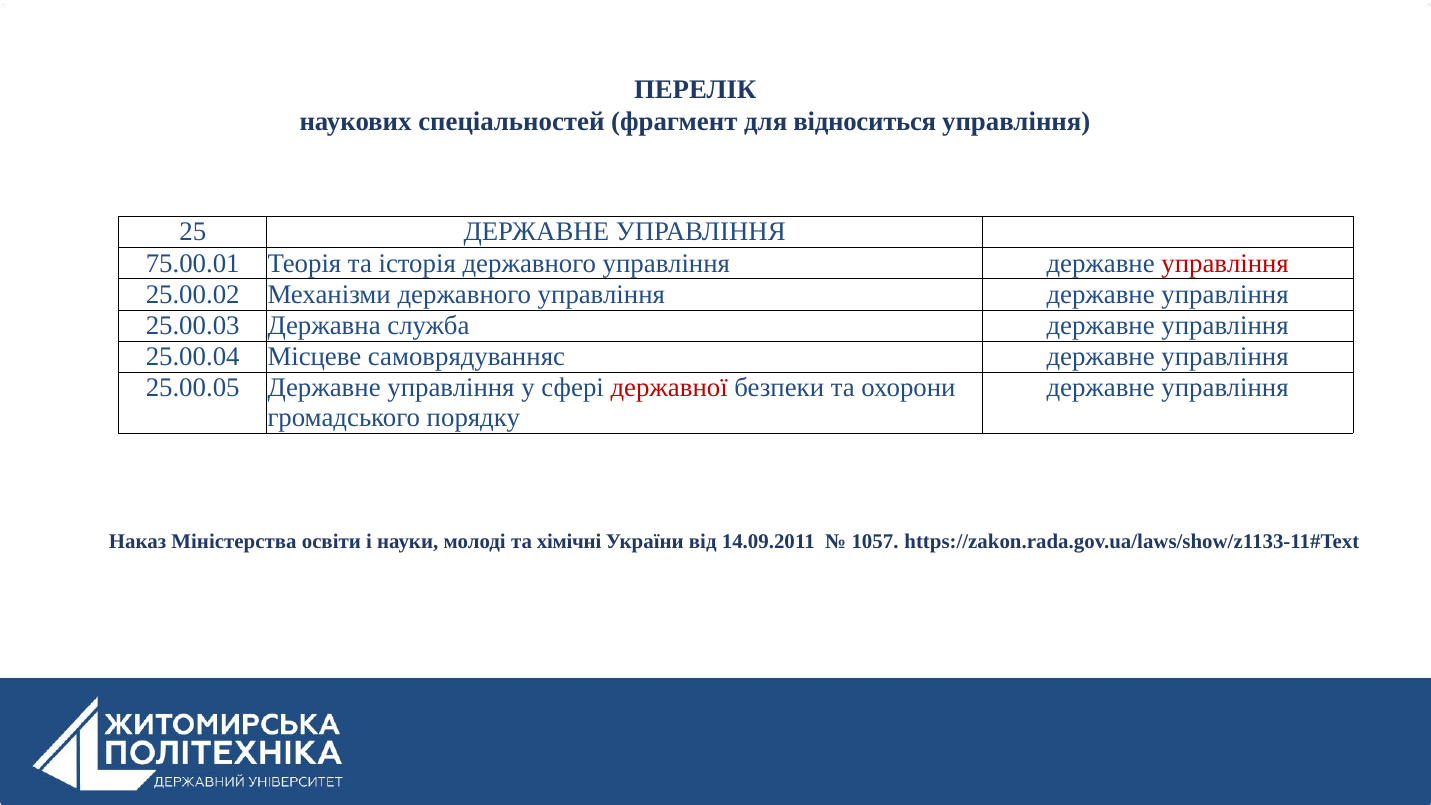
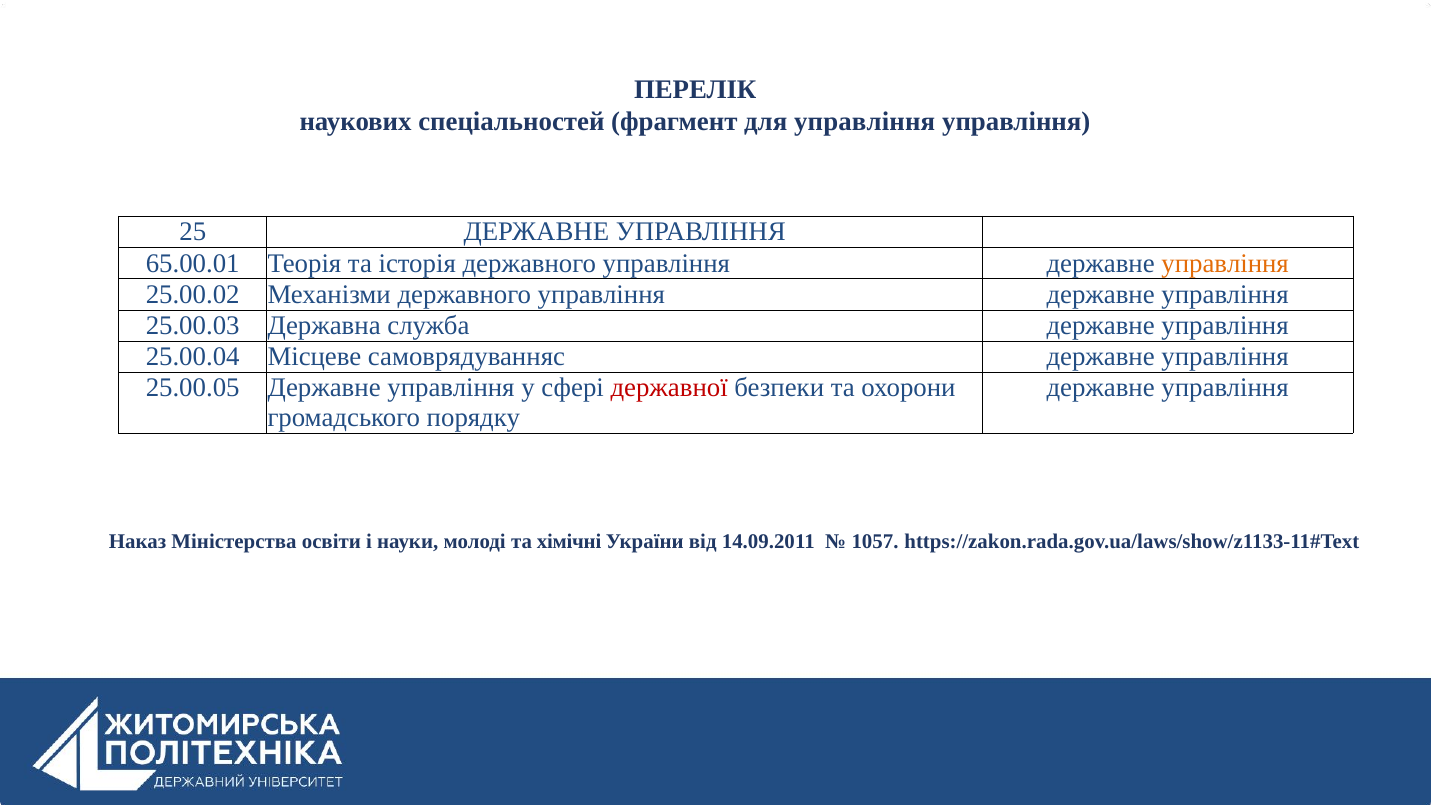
для відноситься: відноситься -> управління
75.00.01: 75.00.01 -> 65.00.01
управління at (1225, 263) colour: red -> orange
